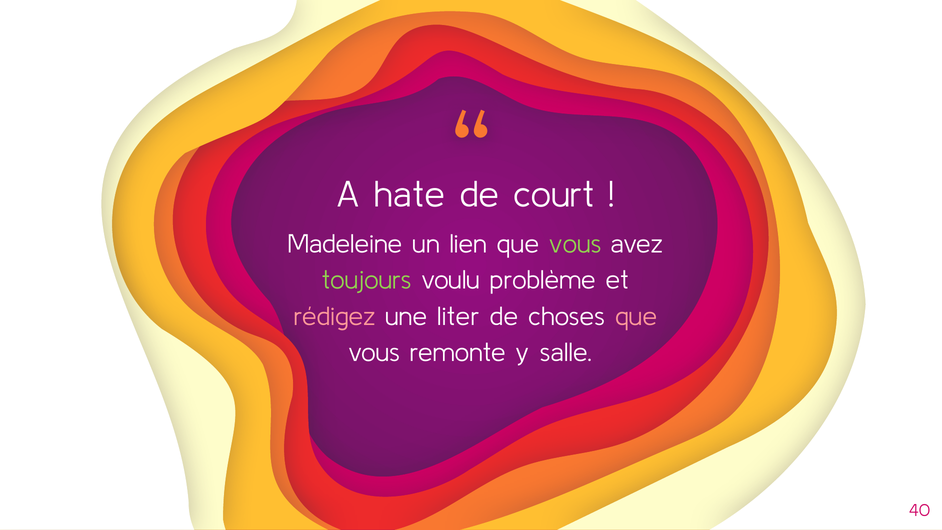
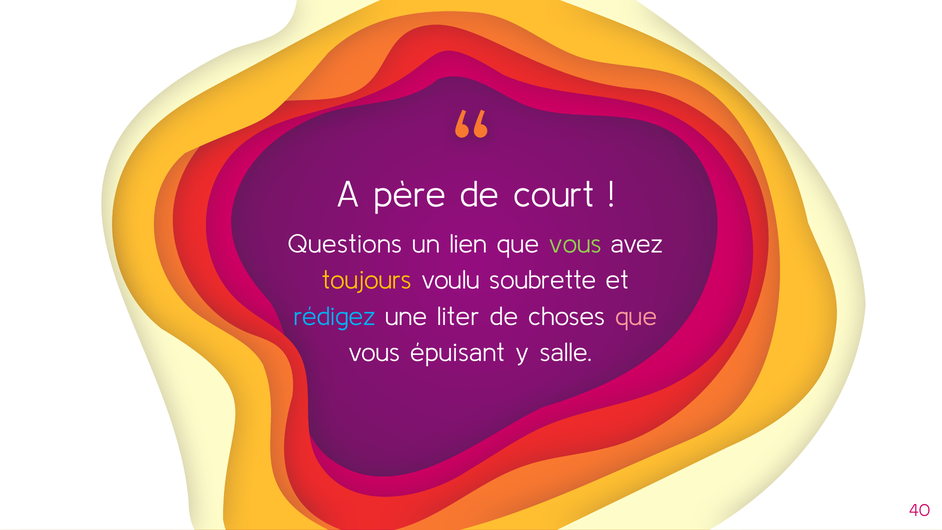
hate: hate -> père
Madeleine: Madeleine -> Questions
toujours colour: light green -> yellow
problème: problème -> soubrette
rédigez colour: pink -> light blue
remonte: remonte -> épuisant
